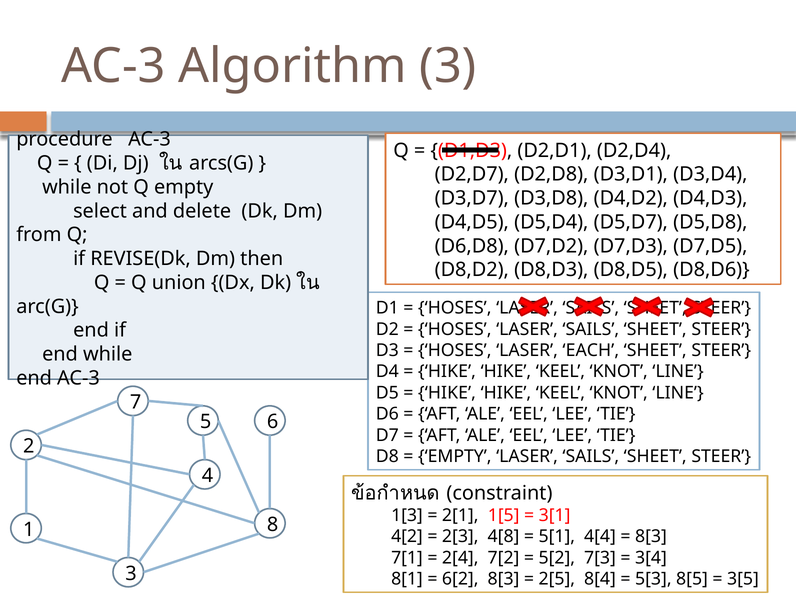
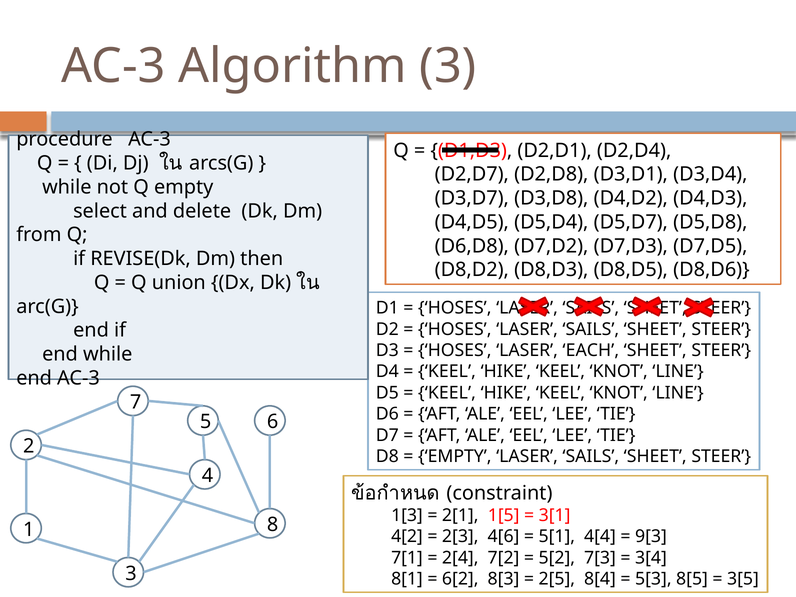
HIKE at (447, 372): HIKE -> KEEL
HIKE at (447, 393): HIKE -> KEEL
4[8: 4[8 -> 4[6
8[3 at (651, 537): 8[3 -> 9[3
